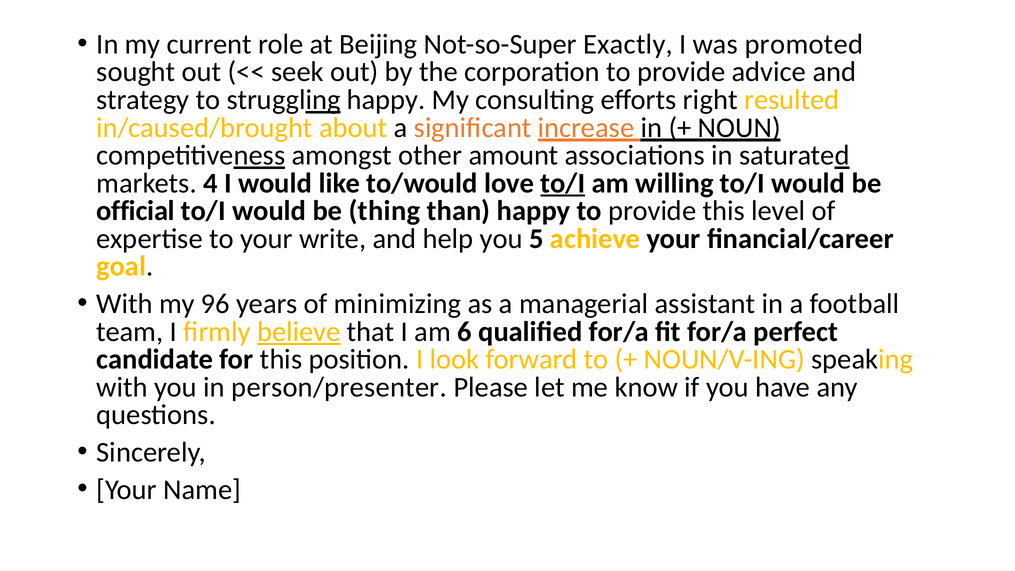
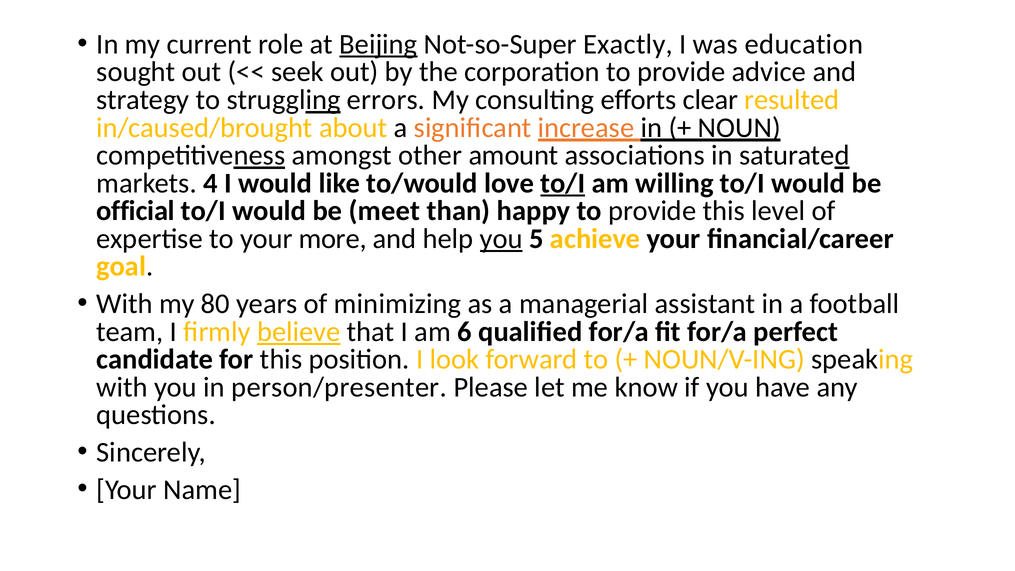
Beijing underline: none -> present
promoted: promoted -> education
struggling happy: happy -> errors
right: right -> clear
thing: thing -> meet
write: write -> more
you at (501, 239) underline: none -> present
96: 96 -> 80
